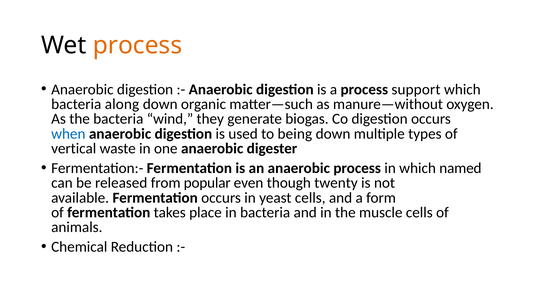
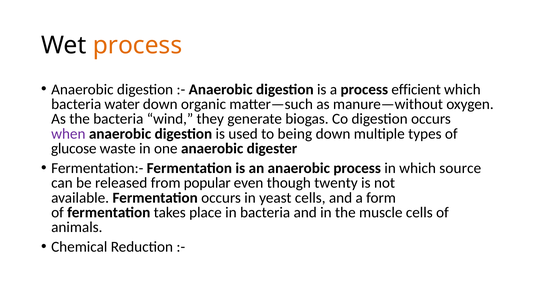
support: support -> efficient
along: along -> water
when colour: blue -> purple
vertical: vertical -> glucose
named: named -> source
